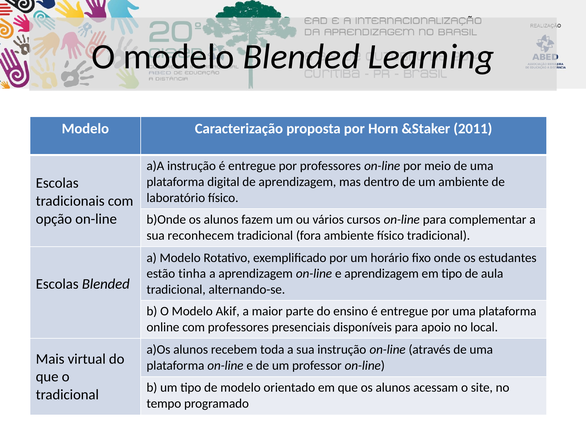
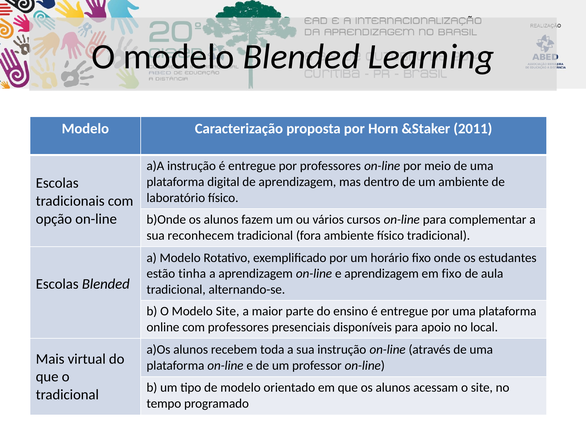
em tipo: tipo -> fixo
Modelo Akif: Akif -> Site
